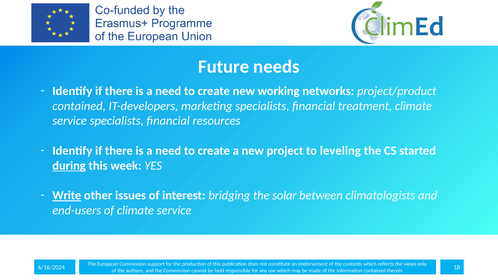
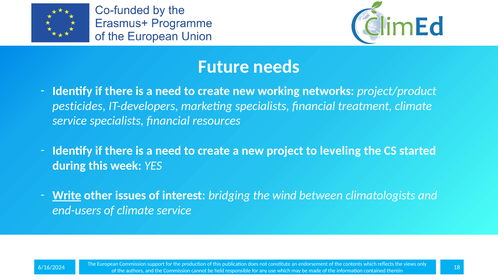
contained at (79, 106): contained -> pesticides
during underline: present -> none
solar: solar -> wind
